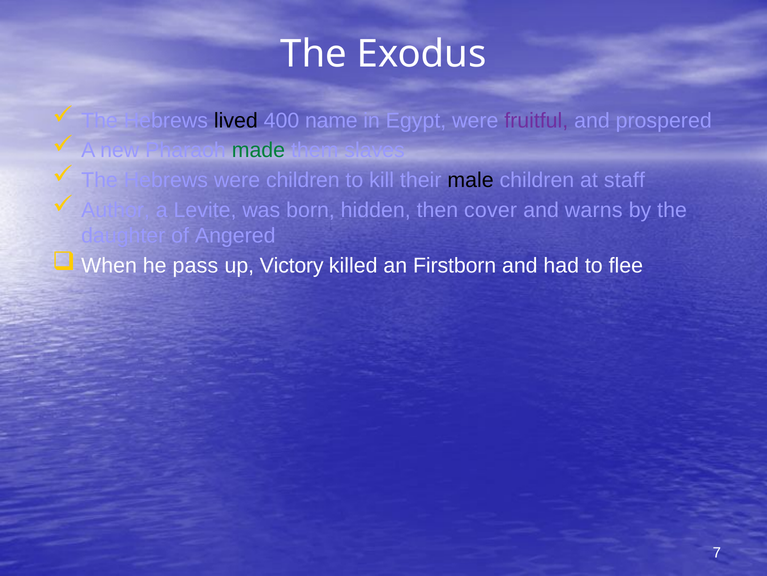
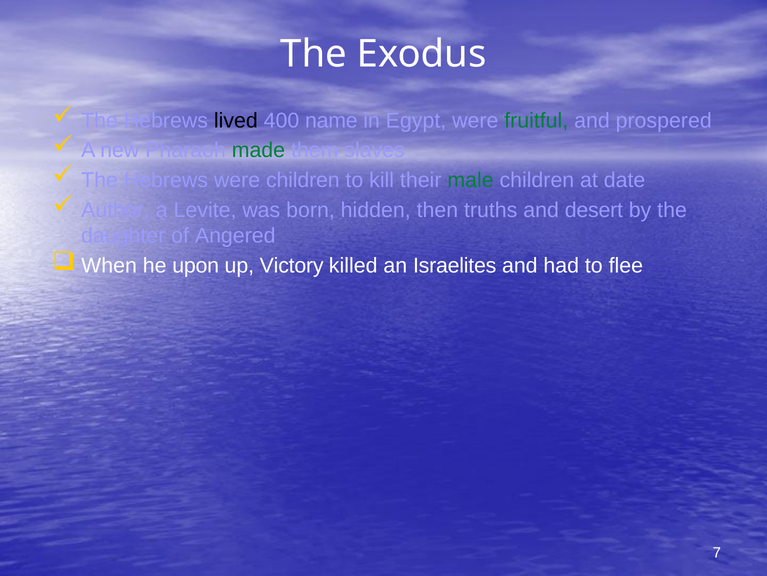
fruitful colour: purple -> green
male colour: black -> green
staff: staff -> date
cover: cover -> truths
warns: warns -> desert
pass: pass -> upon
Firstborn: Firstborn -> Israelites
